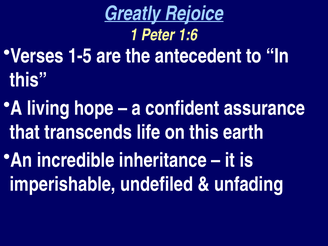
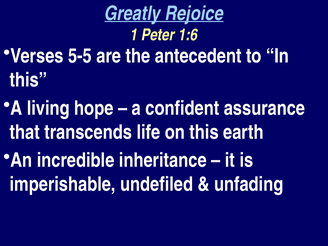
1-5: 1-5 -> 5-5
